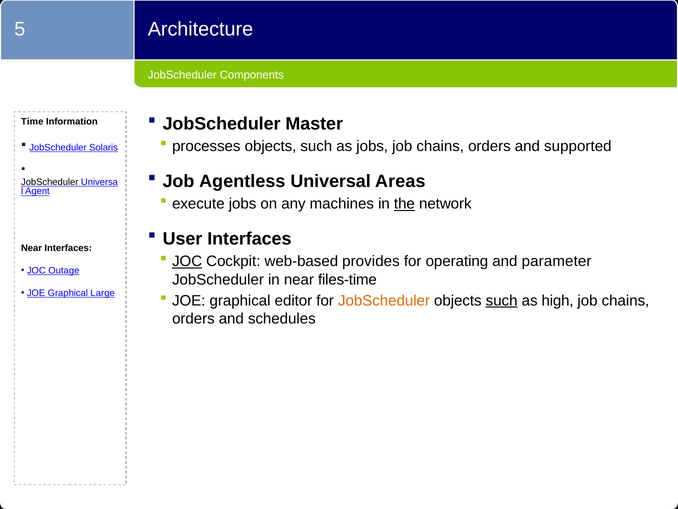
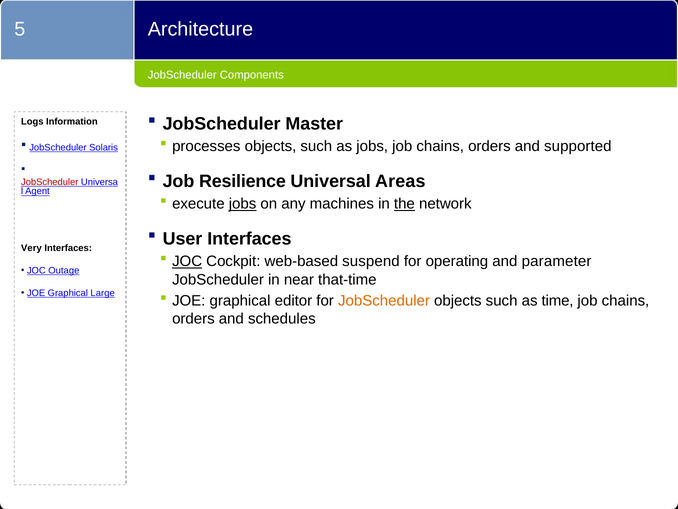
Time: Time -> Logs
Agentless: Agentless -> Resilience
JobScheduler at (50, 182) colour: black -> red
jobs at (243, 204) underline: none -> present
Near at (32, 248): Near -> Very
provides: provides -> suspend
files-time: files-time -> that-time
such at (502, 300) underline: present -> none
high: high -> time
